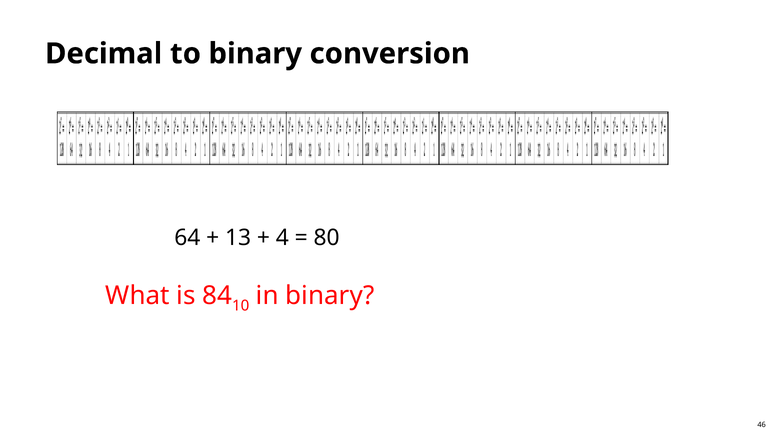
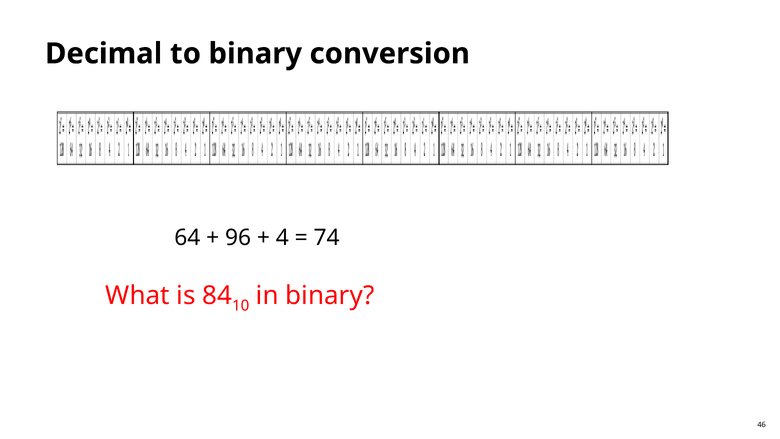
13: 13 -> 96
80: 80 -> 74
